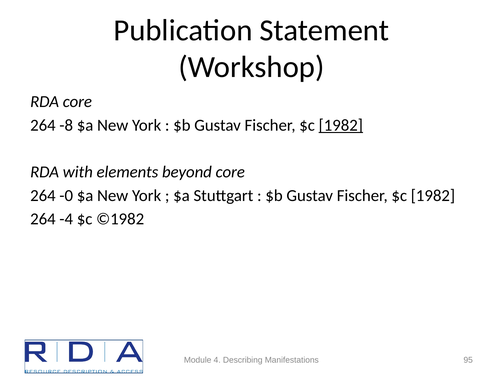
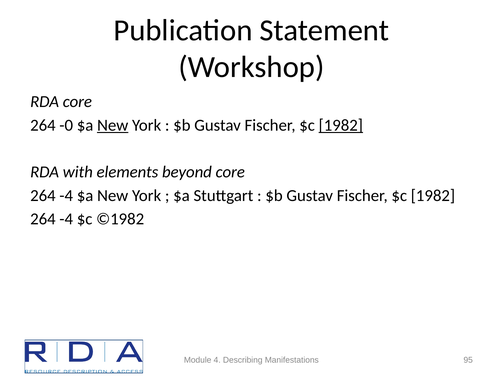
-8: -8 -> -0
New at (113, 125) underline: none -> present
-0 at (66, 196): -0 -> -4
